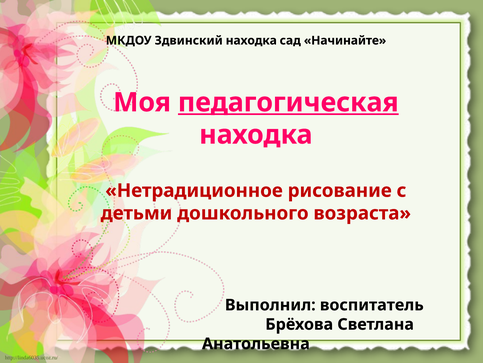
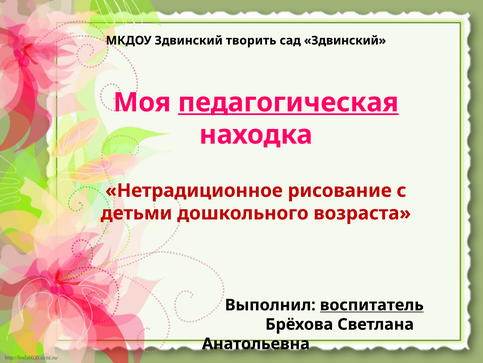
Здвинский находка: находка -> творить
сад Начинайте: Начинайте -> Здвинский
воспитатель underline: none -> present
